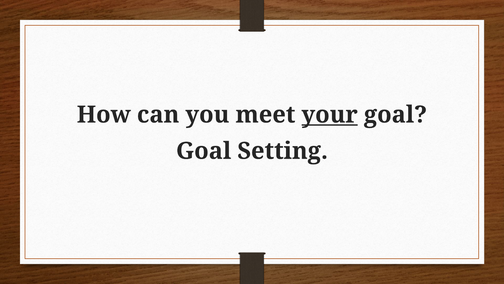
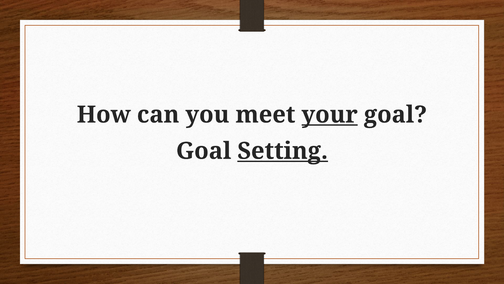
Setting underline: none -> present
